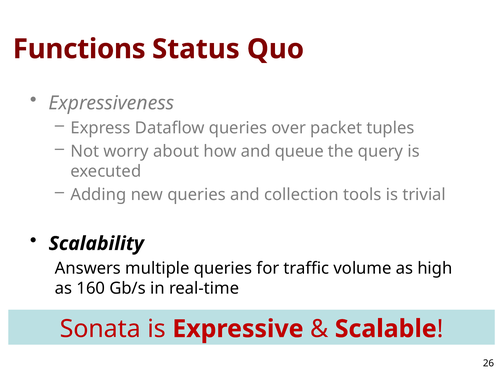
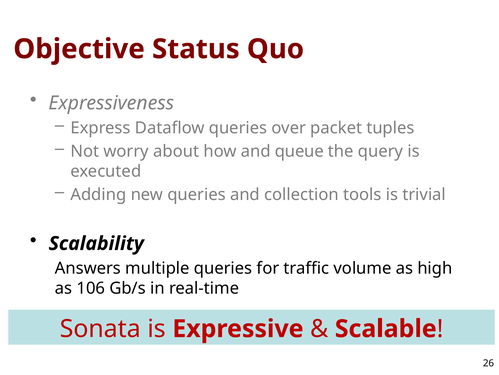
Functions: Functions -> Objective
160: 160 -> 106
